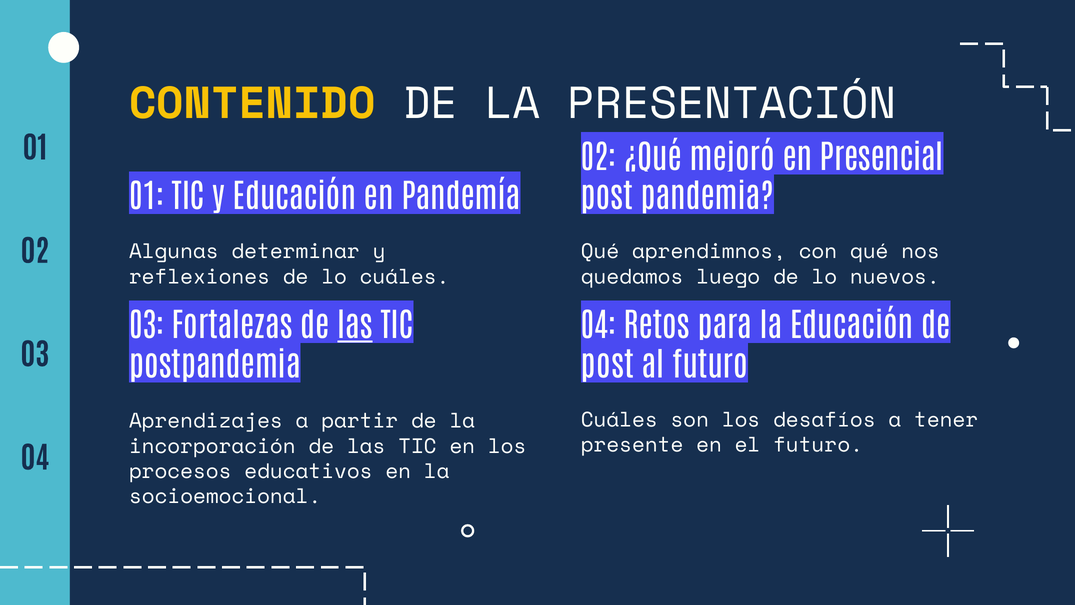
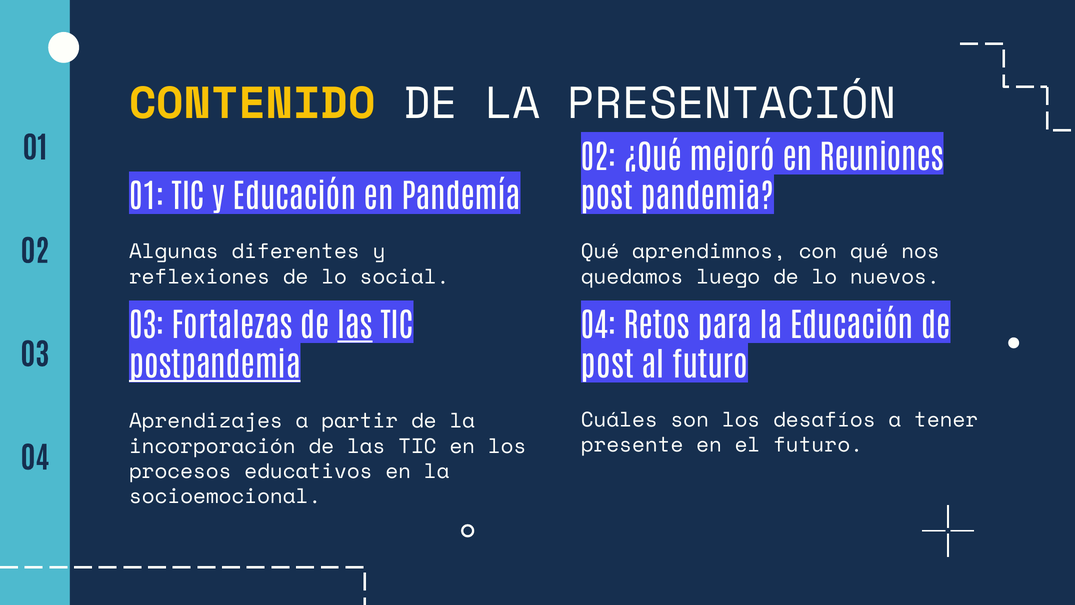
Presencial: Presencial -> Reuniones
determinar: determinar -> diferentes
lo cuáles: cuáles -> social
postpandemia underline: none -> present
